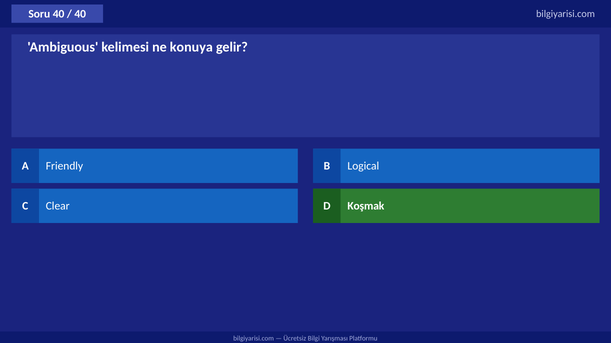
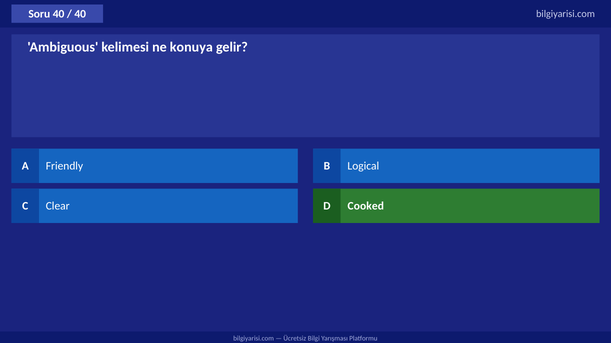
Koşmak: Koşmak -> Cooked
